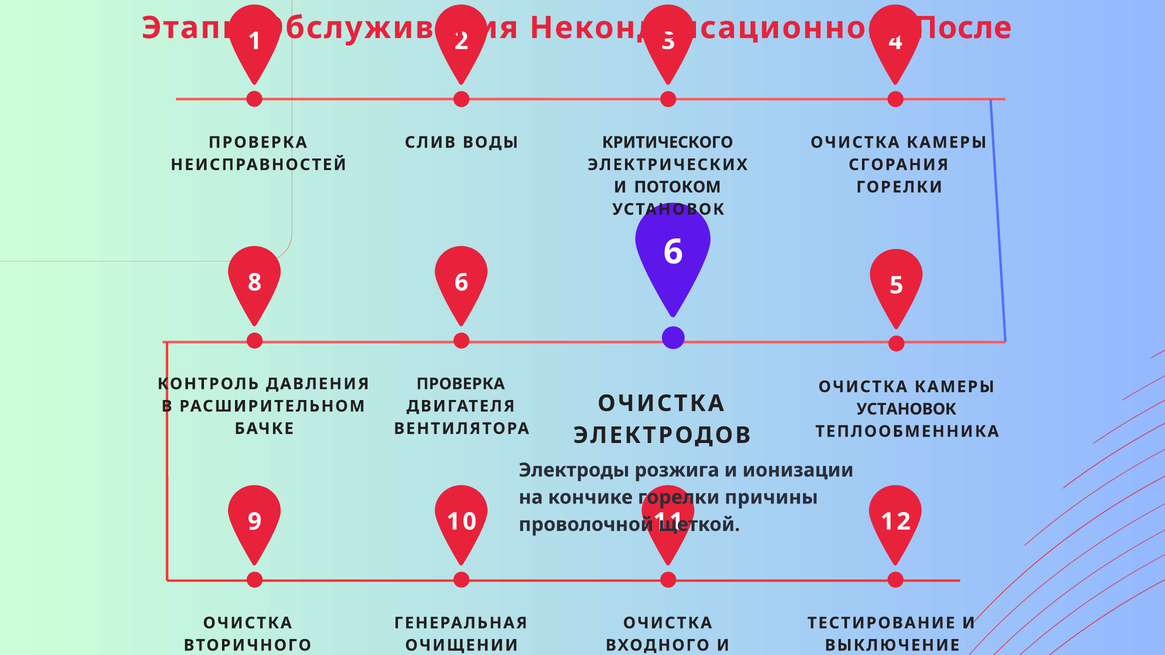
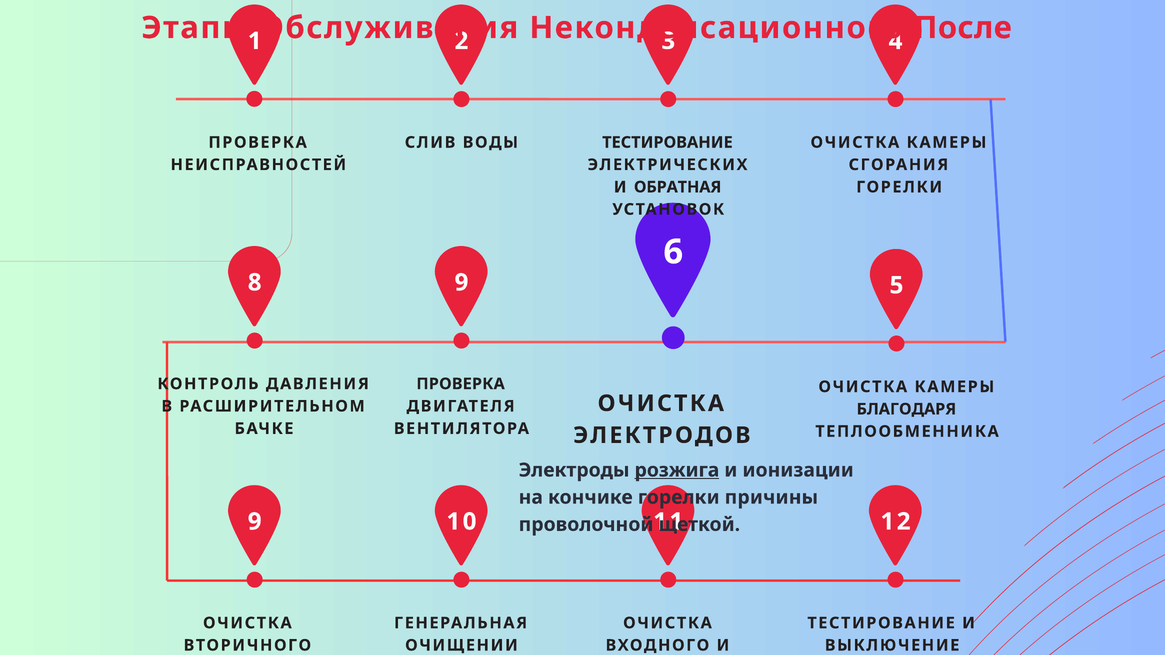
ВОДЫ КРИТИЧЕСКОГО: КРИТИЧЕСКОГО -> ТЕСТИРОВАНИЕ
ПОТОКОМ: ПОТОКОМ -> ОБРАТНАЯ
8 6: 6 -> 9
УСТАНОВОК at (906, 409): УСТАНОВОК -> БЛАГОДАРЯ
розжига underline: none -> present
